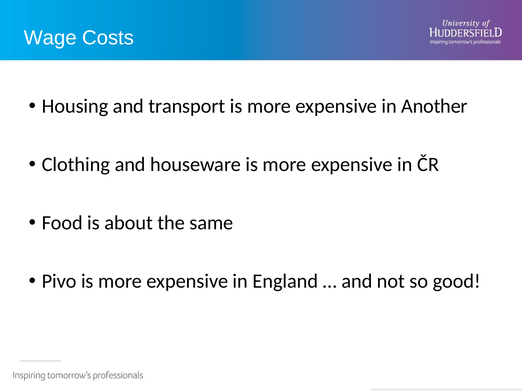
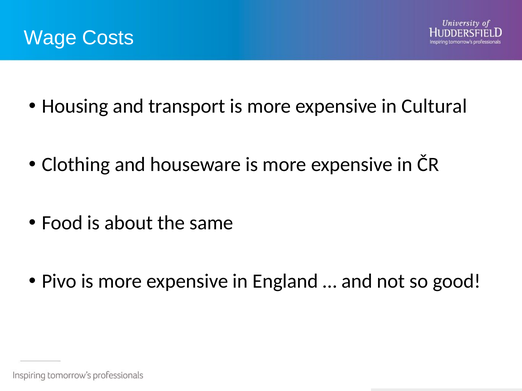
Another: Another -> Cultural
